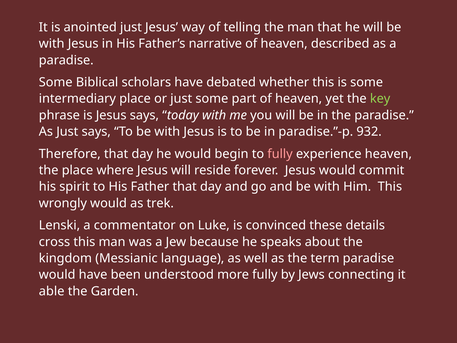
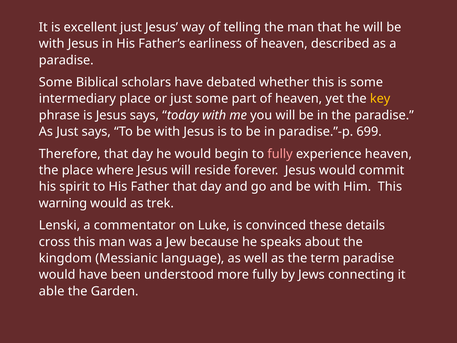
anointed: anointed -> excellent
narrative: narrative -> earliness
key colour: light green -> yellow
932: 932 -> 699
wrongly: wrongly -> warning
